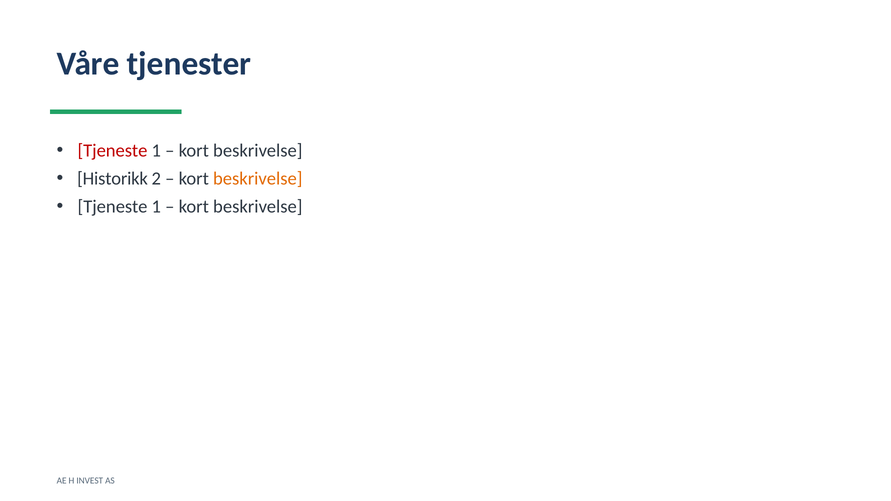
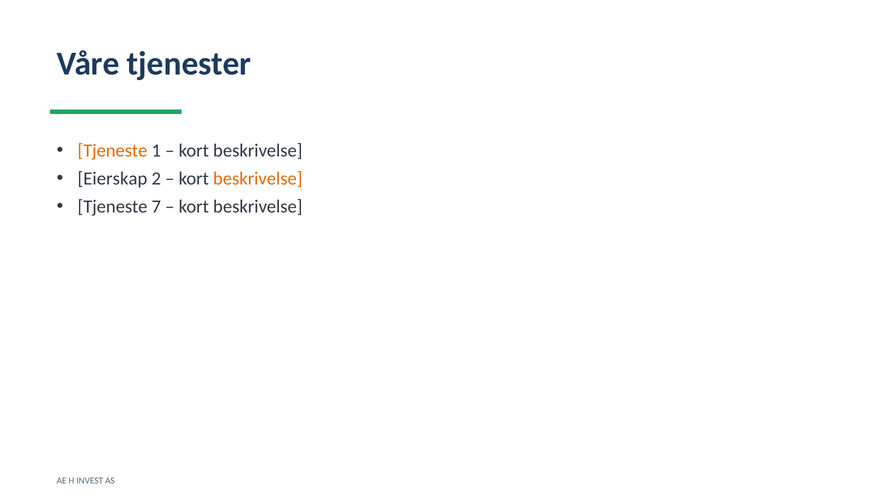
Tjeneste at (112, 151) colour: red -> orange
Historikk: Historikk -> Eierskap
1 at (156, 207): 1 -> 7
